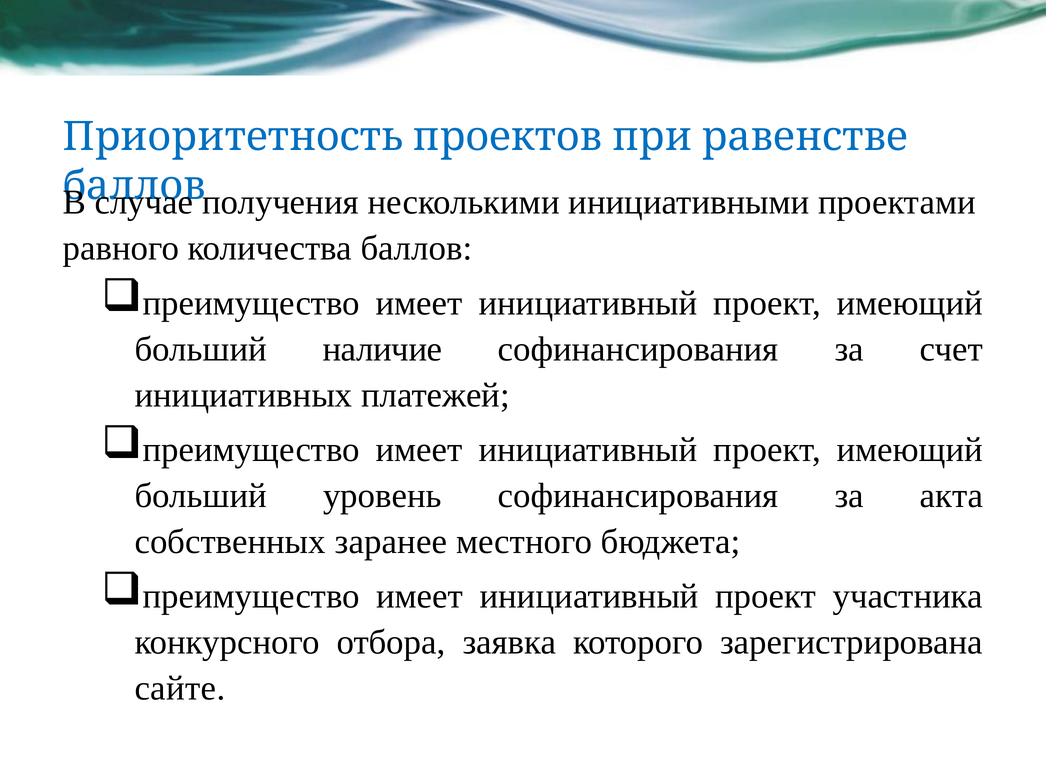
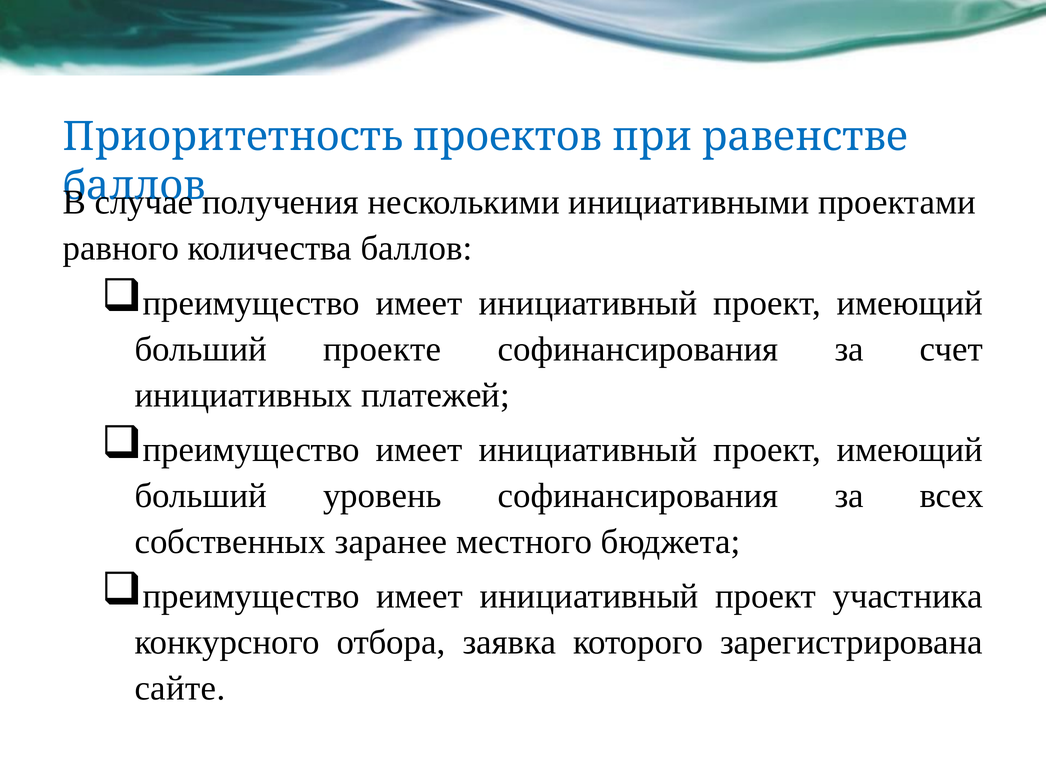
наличие: наличие -> проекте
акта: акта -> всех
